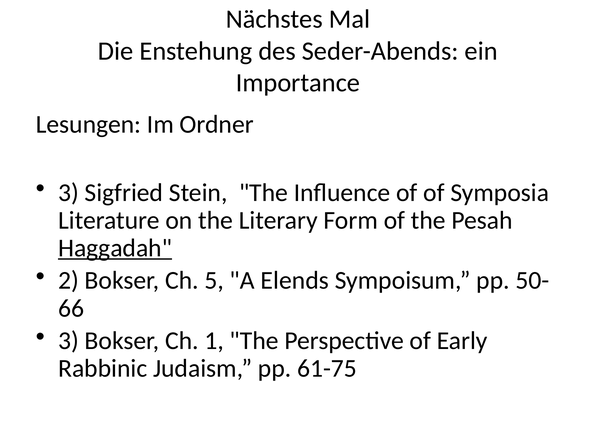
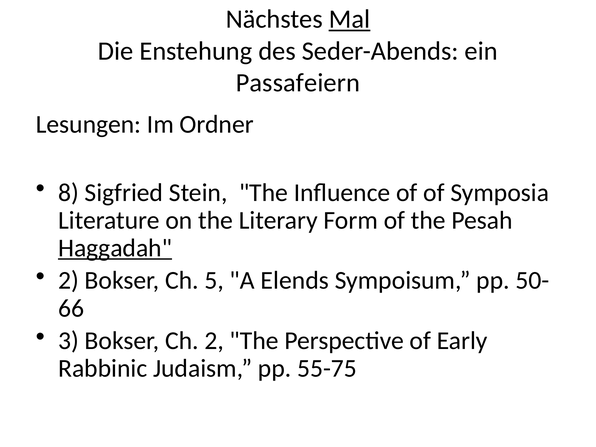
Mal underline: none -> present
Importance: Importance -> Passafeiern
3 at (68, 193): 3 -> 8
Ch 1: 1 -> 2
61-75: 61-75 -> 55-75
